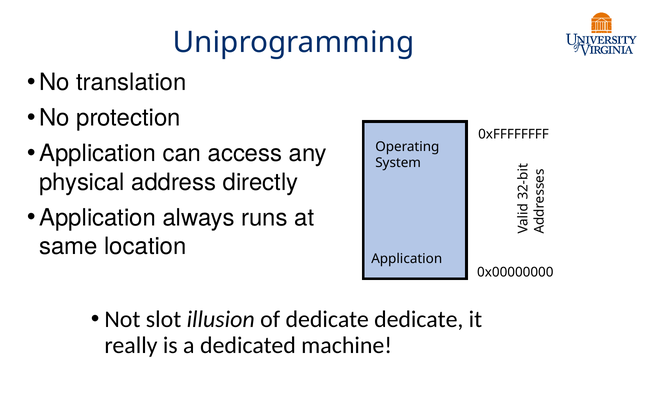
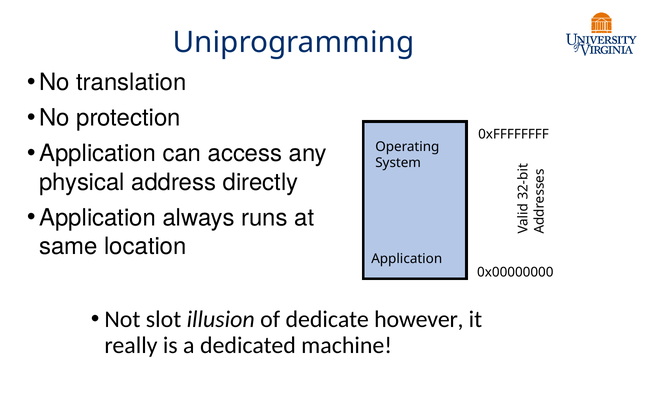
dedicate dedicate: dedicate -> however
